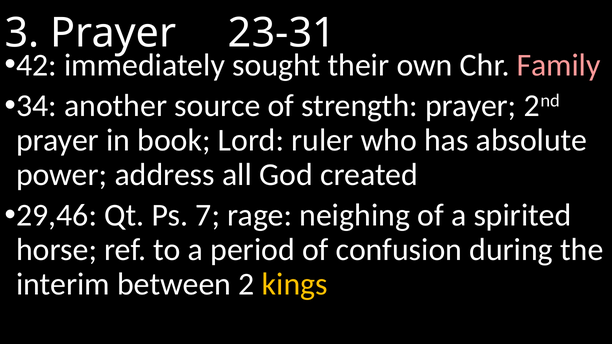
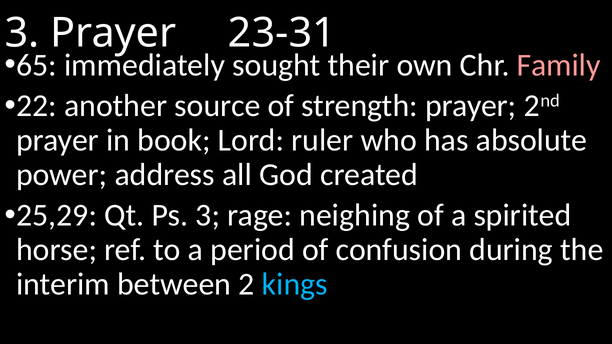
42: 42 -> 65
34: 34 -> 22
29,46: 29,46 -> 25,29
Ps 7: 7 -> 3
kings colour: yellow -> light blue
